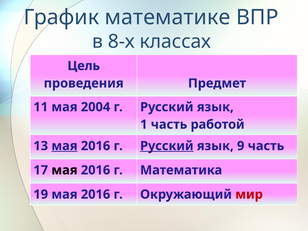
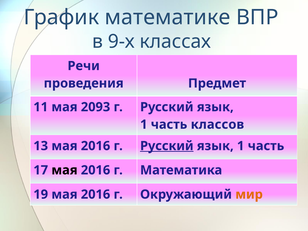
8-х: 8-х -> 9-х
Цель: Цель -> Речи
2004: 2004 -> 2093
работой: работой -> классов
мая at (64, 146) underline: present -> none
9 at (241, 146): 9 -> 1
мир colour: red -> orange
